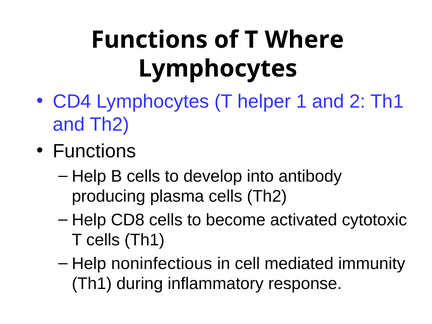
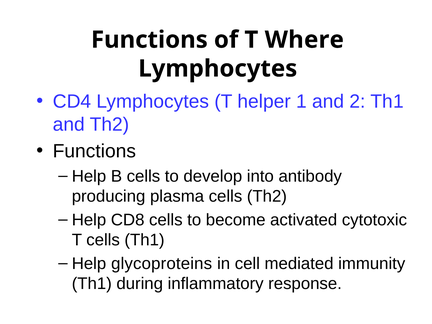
noninfectious: noninfectious -> glycoproteins
